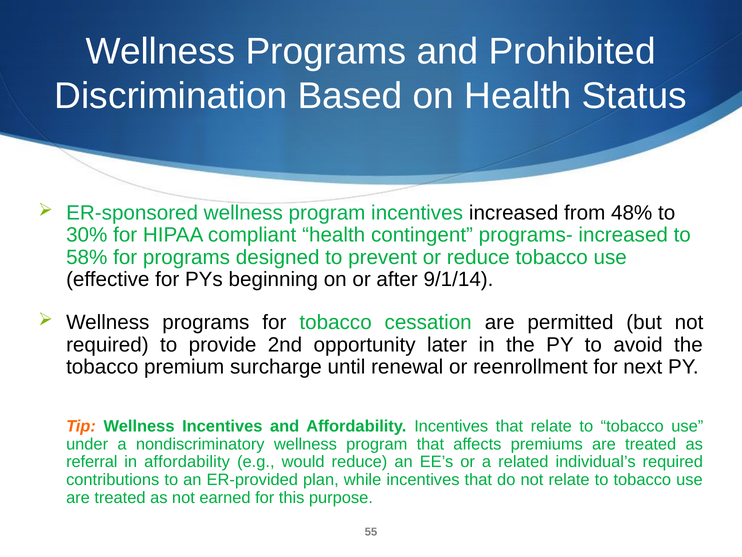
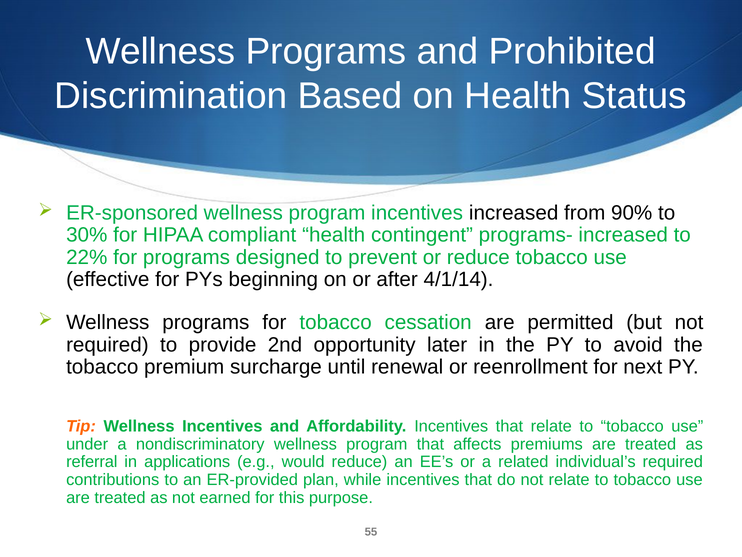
48%: 48% -> 90%
58%: 58% -> 22%
9/1/14: 9/1/14 -> 4/1/14
in affordability: affordability -> applications
